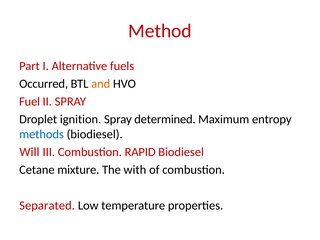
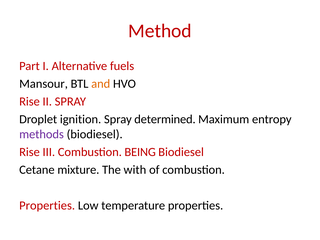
Occurred: Occurred -> Mansour
Fuel at (30, 102): Fuel -> Rise
methods colour: blue -> purple
Will at (29, 152): Will -> Rise
RAPID: RAPID -> BEING
Separated at (47, 205): Separated -> Properties
